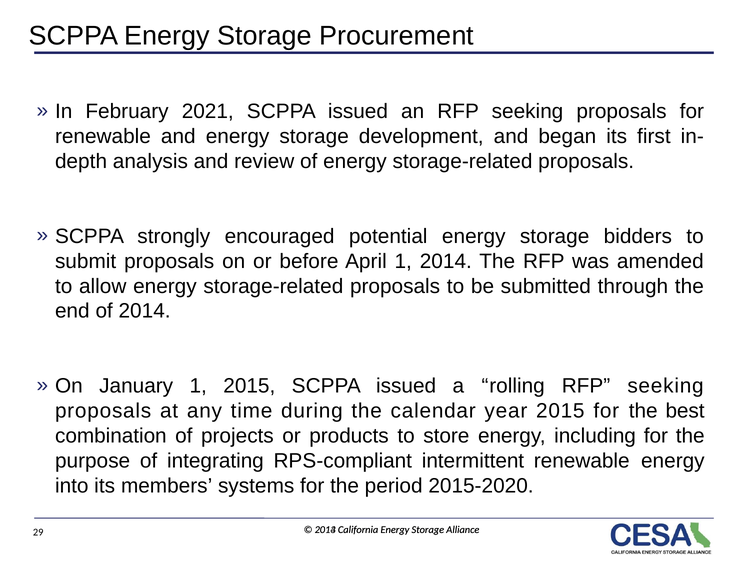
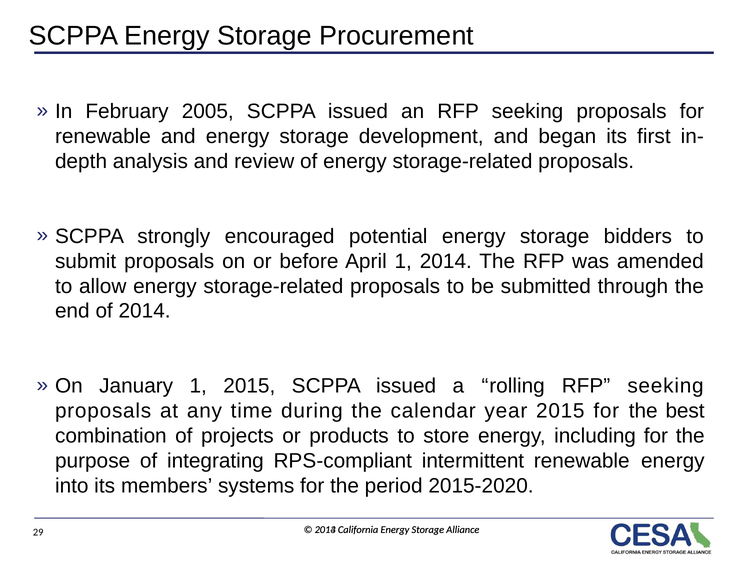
2021: 2021 -> 2005
